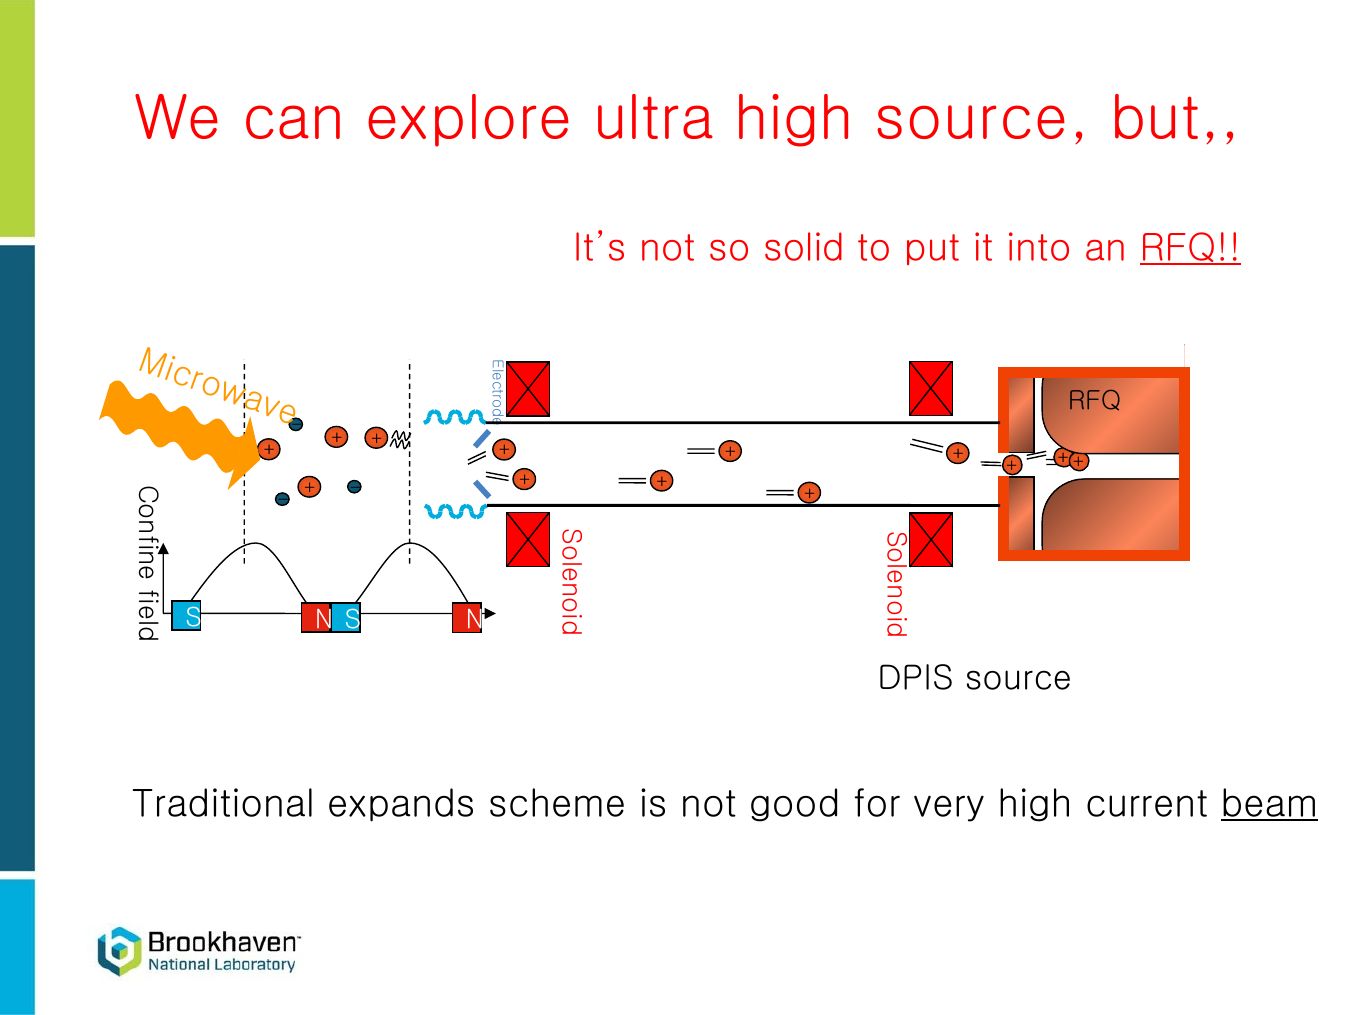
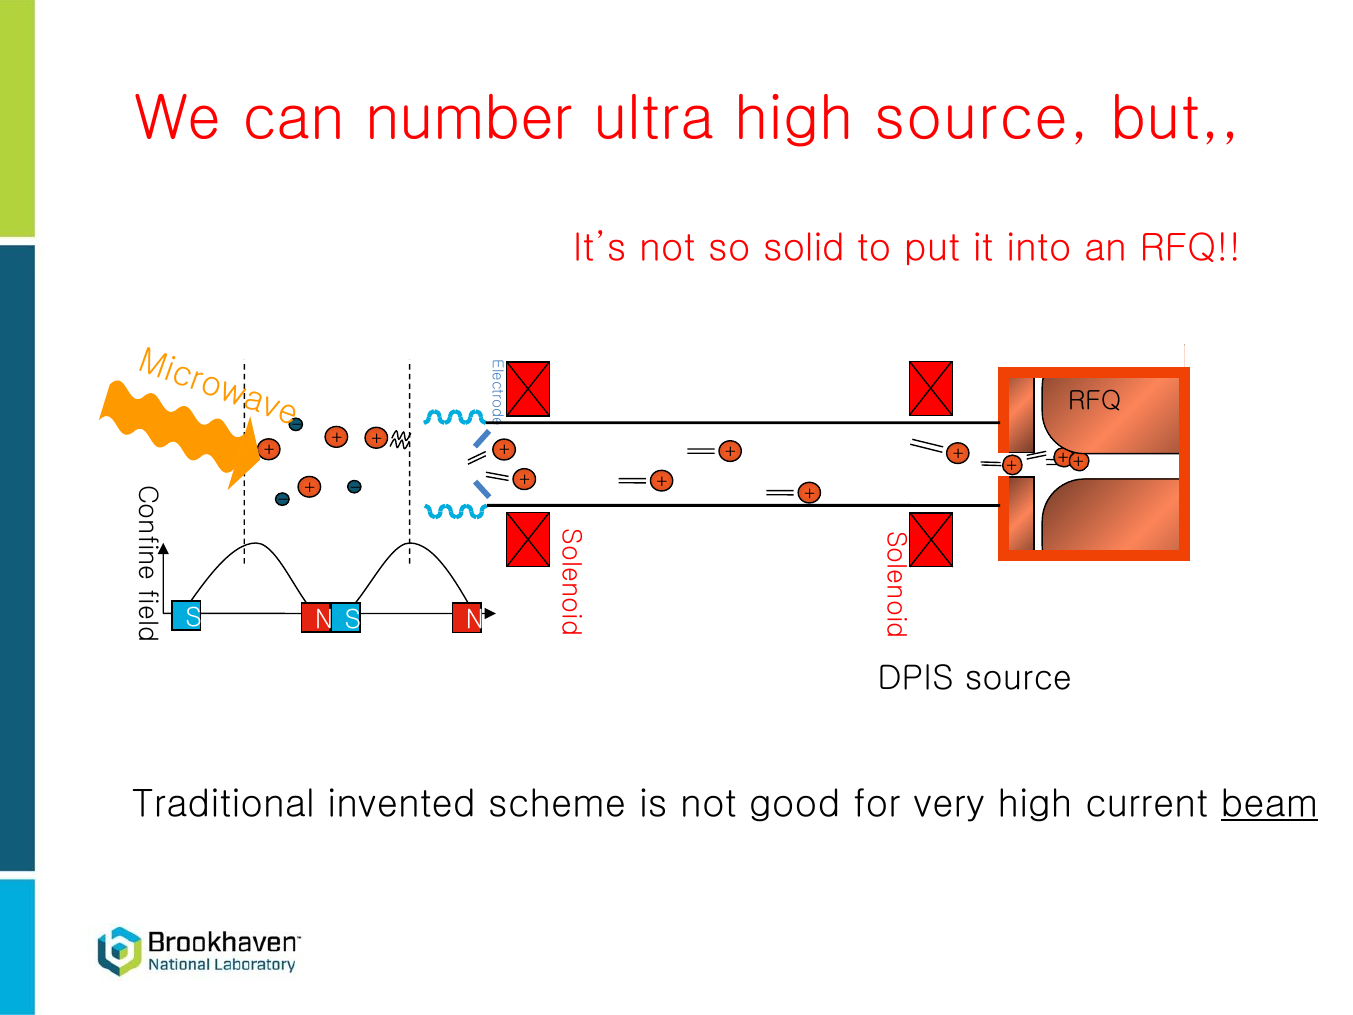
explore: explore -> number
RFQ at (1190, 248) underline: present -> none
expands: expands -> invented
